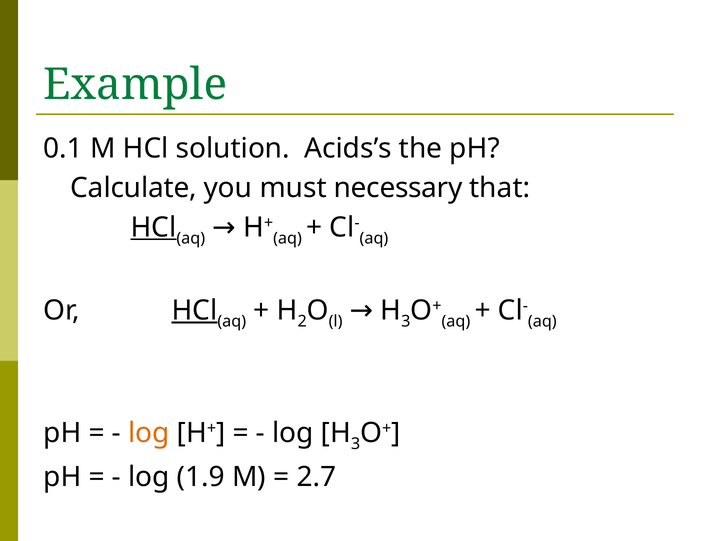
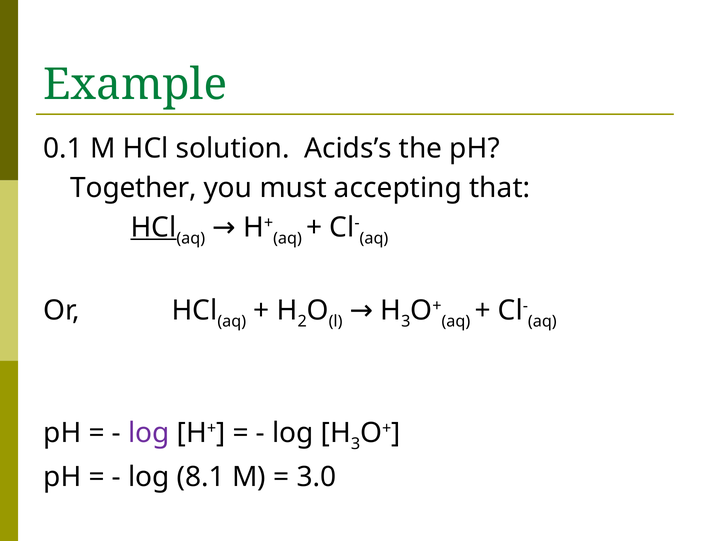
Calculate: Calculate -> Together
necessary: necessary -> accepting
HCl at (195, 311) underline: present -> none
log at (149, 433) colour: orange -> purple
1.9: 1.9 -> 8.1
2.7: 2.7 -> 3.0
